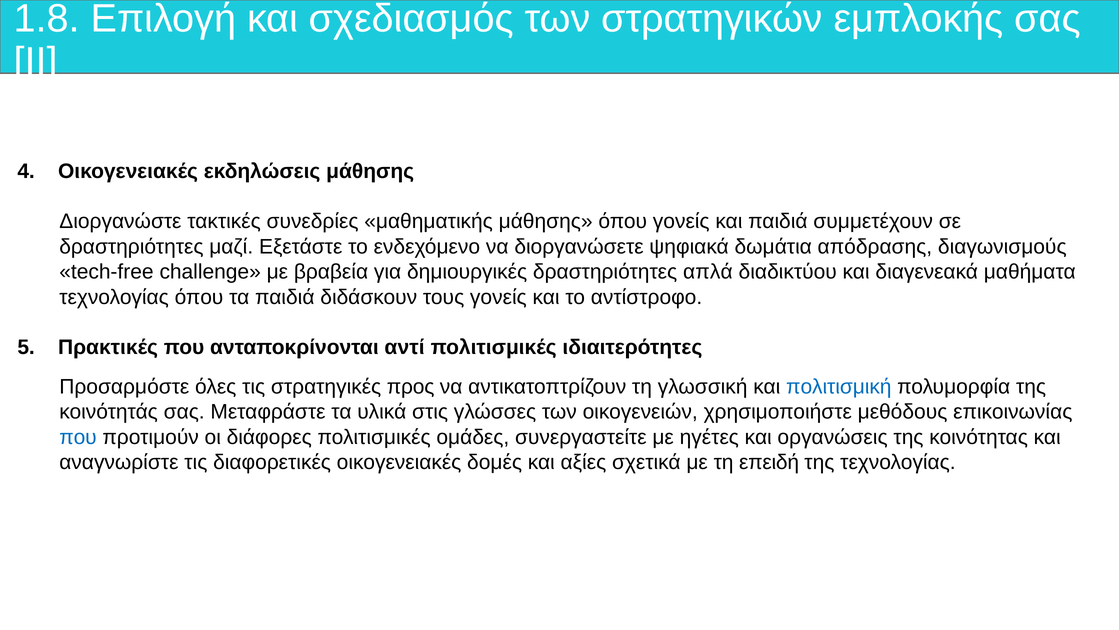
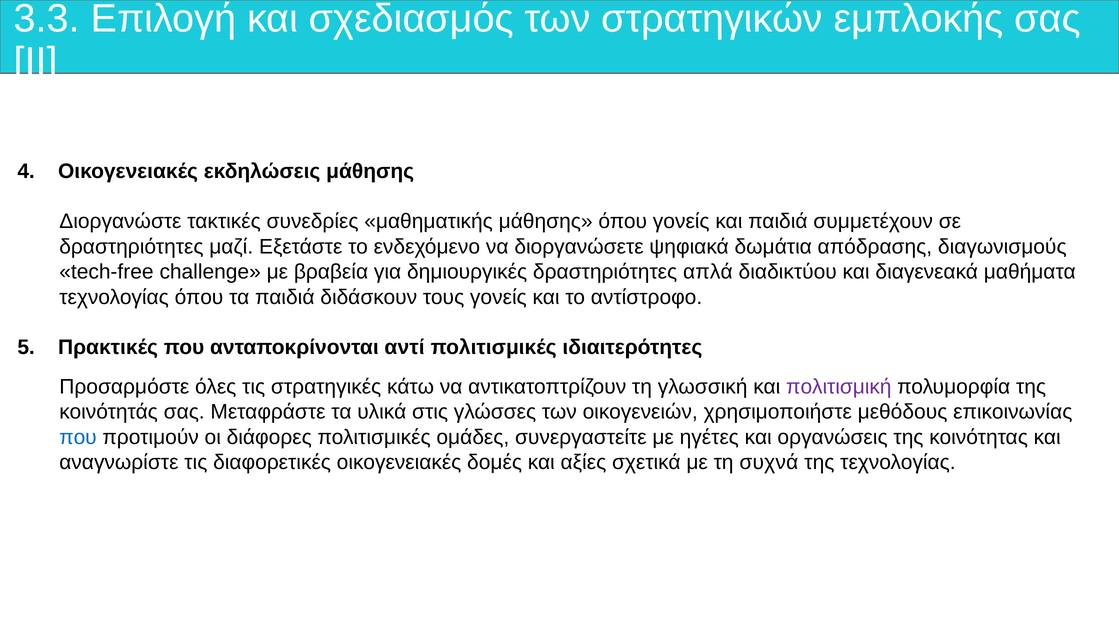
1.8: 1.8 -> 3.3
προς: προς -> κάτω
πολιτισμική colour: blue -> purple
επειδή: επειδή -> συχνά
